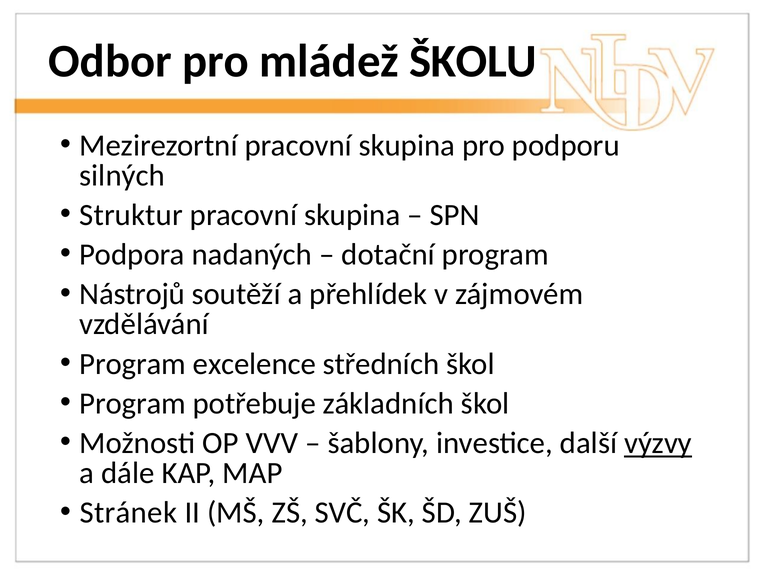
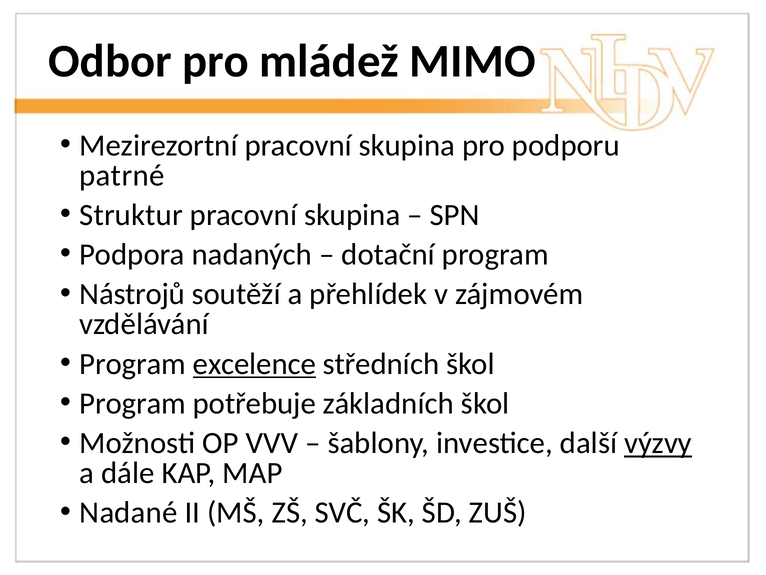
ŠKOLU: ŠKOLU -> MIMO
silných: silných -> patrné
excelence underline: none -> present
Stránek: Stránek -> Nadané
